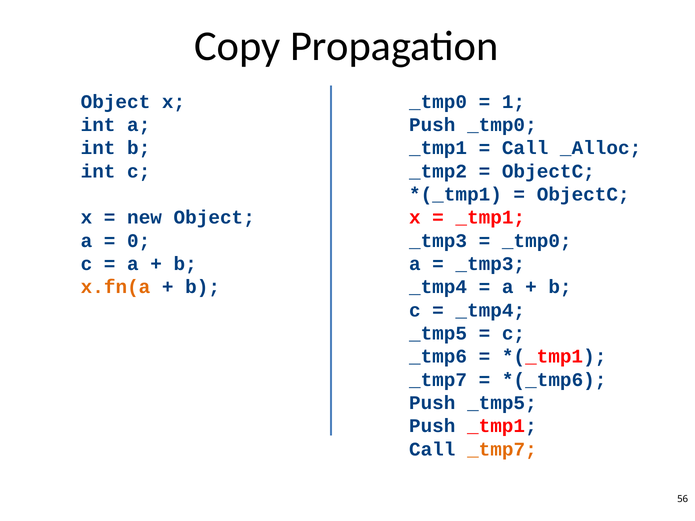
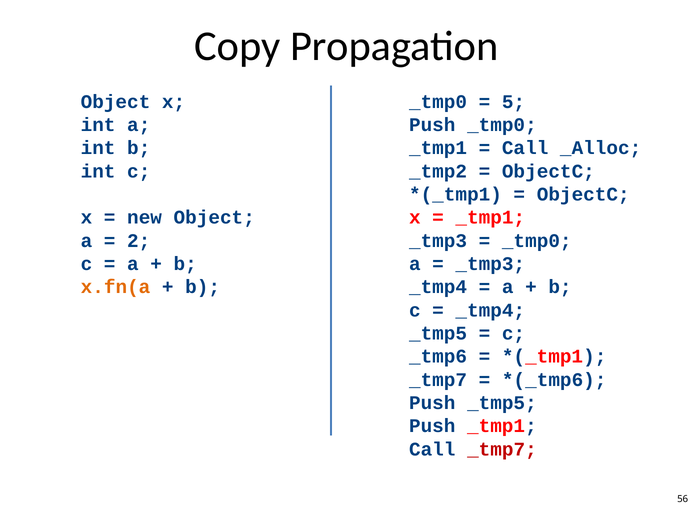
1: 1 -> 5
0: 0 -> 2
_tmp7 at (502, 449) colour: orange -> red
